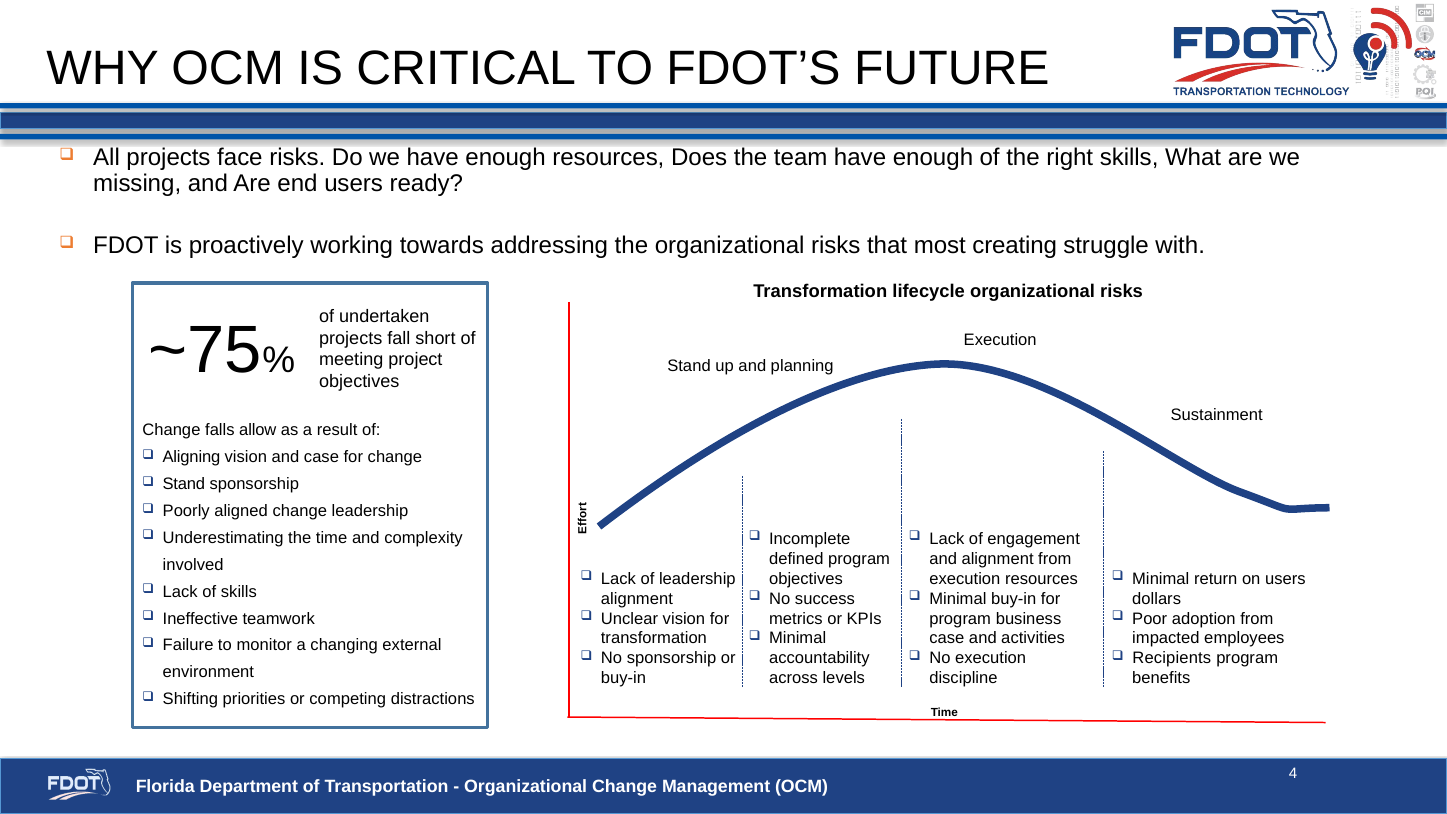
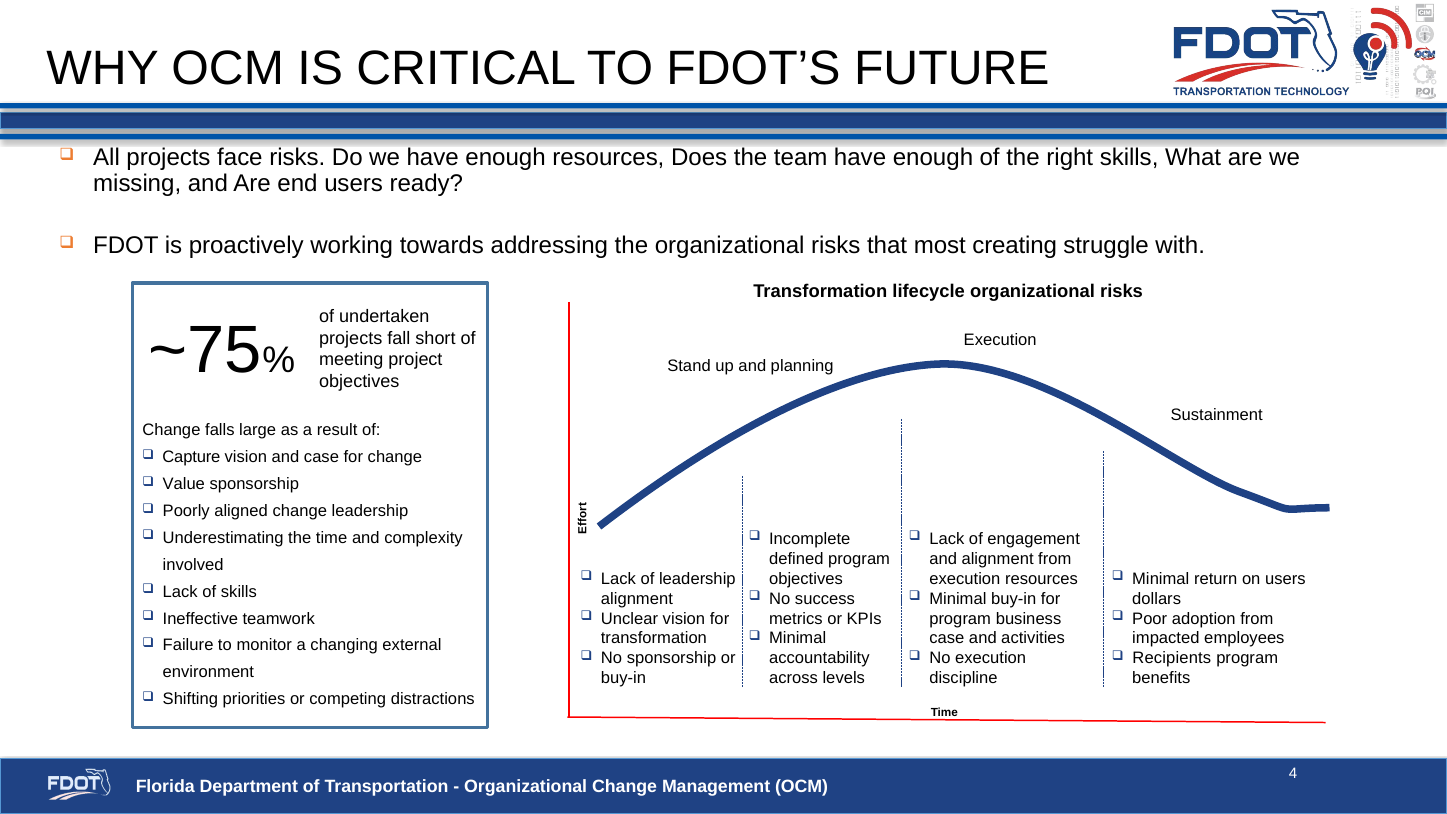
allow: allow -> large
Aligning: Aligning -> Capture
Stand at (184, 484): Stand -> Value
